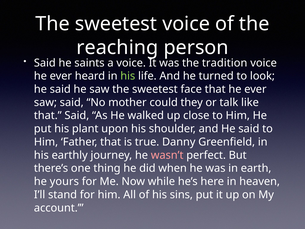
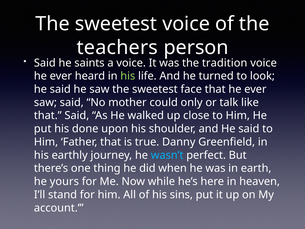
reaching: reaching -> teachers
they: they -> only
plant: plant -> done
wasn’t colour: pink -> light blue
